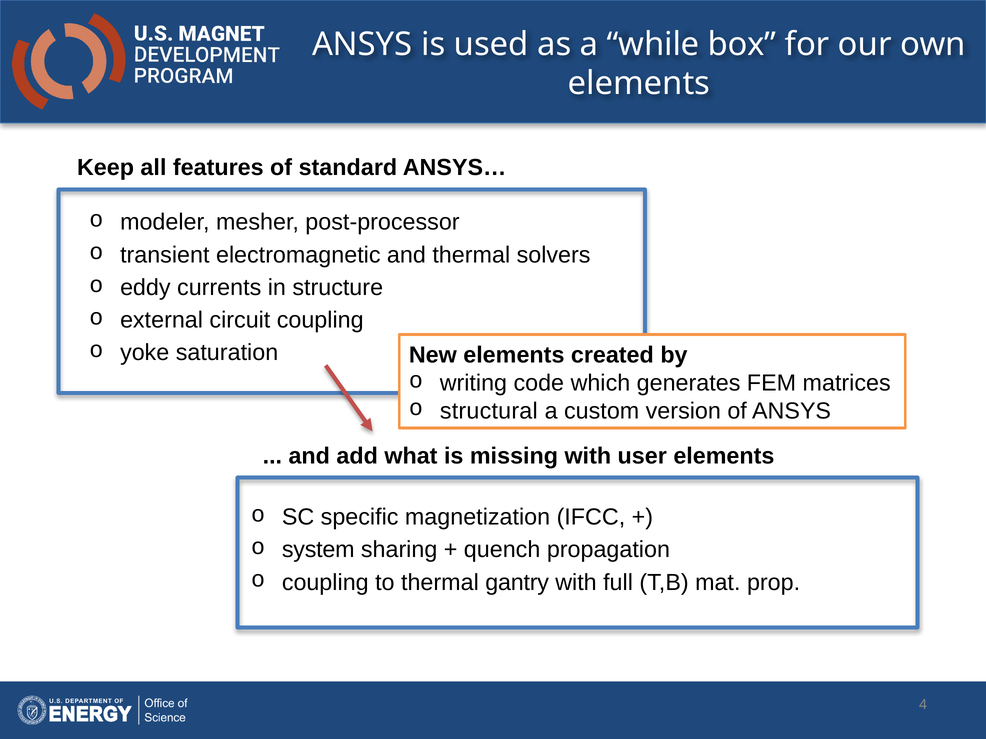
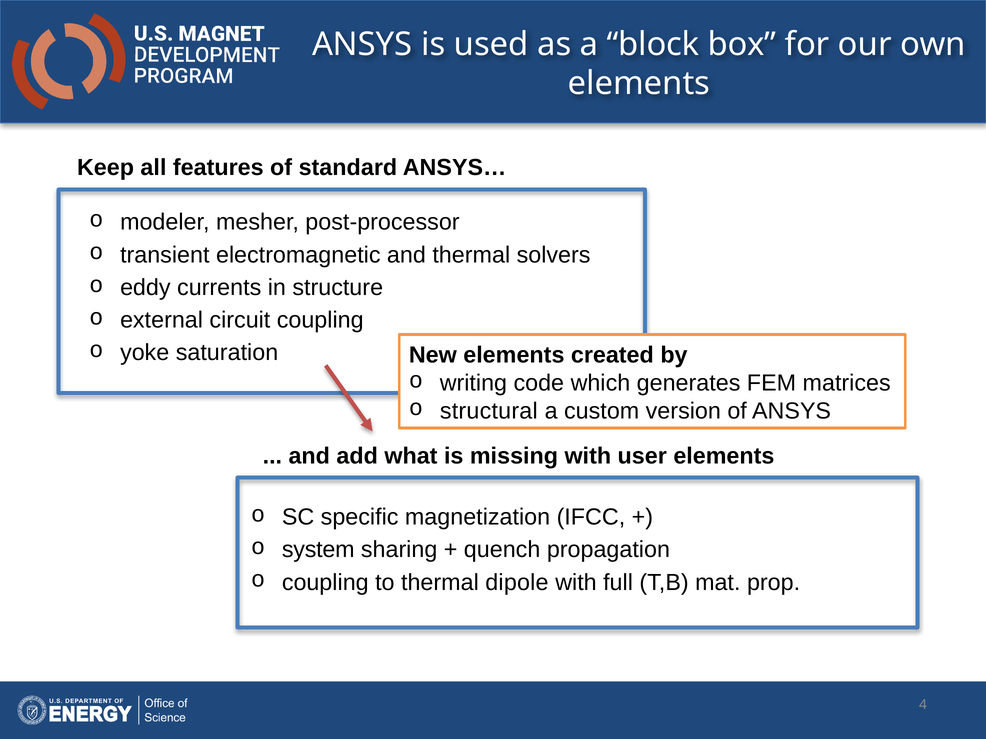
while: while -> block
gantry: gantry -> dipole
